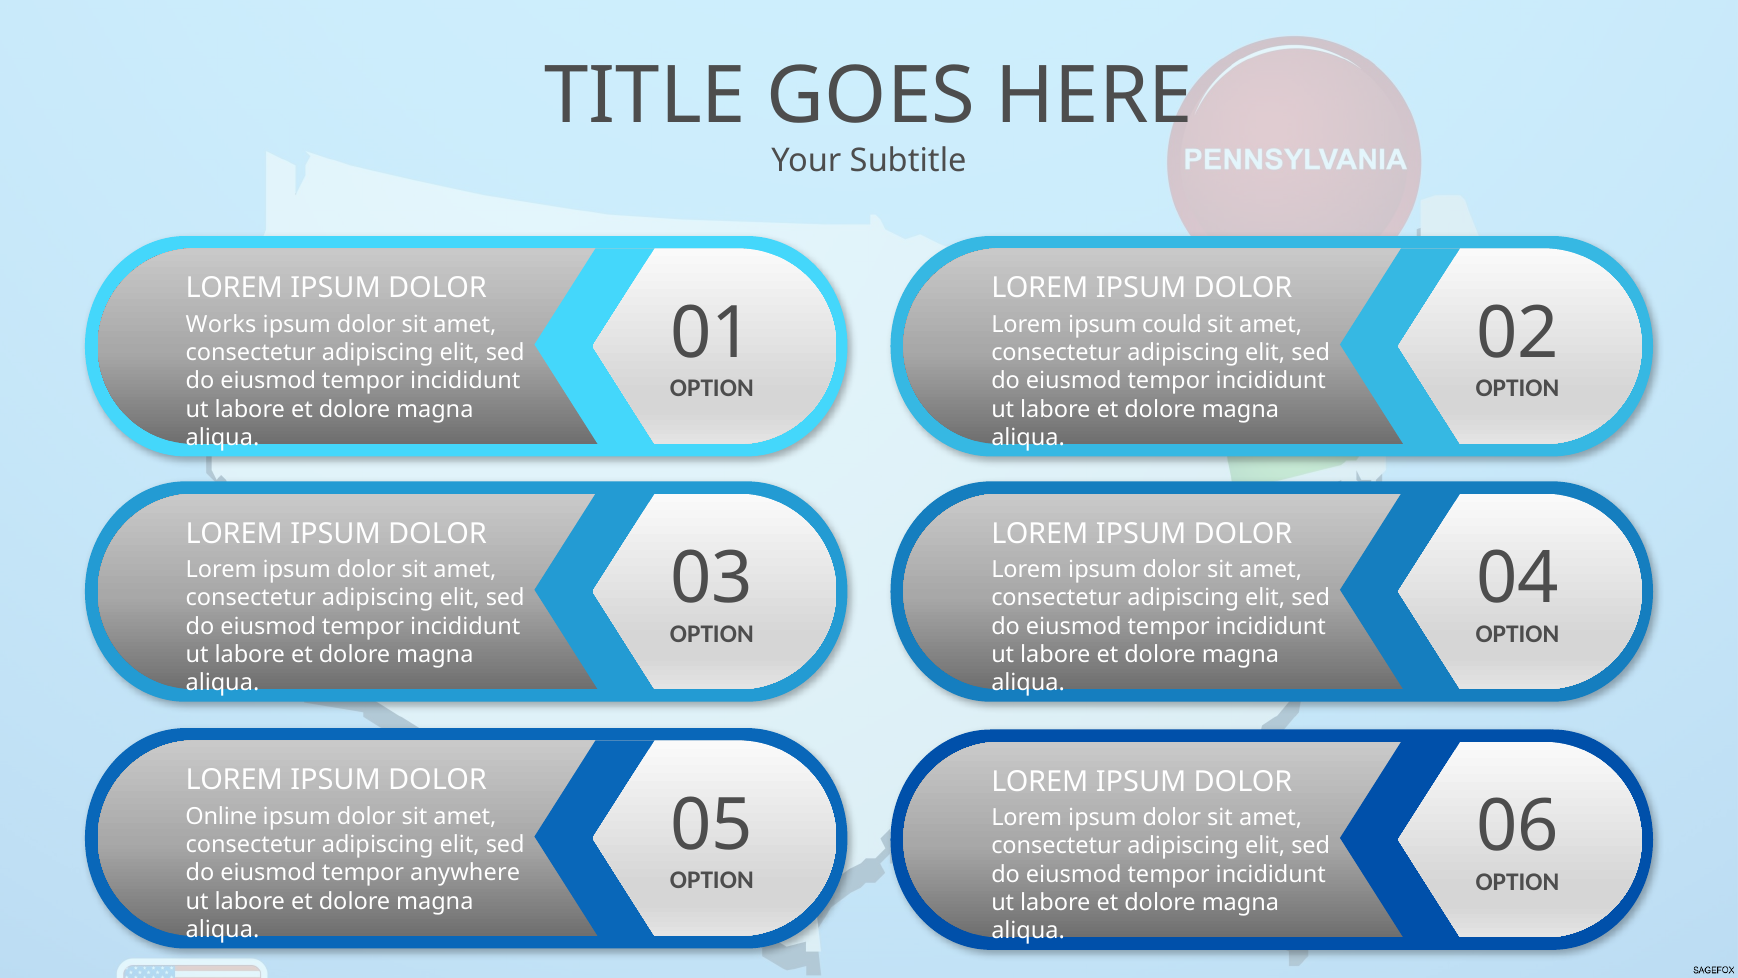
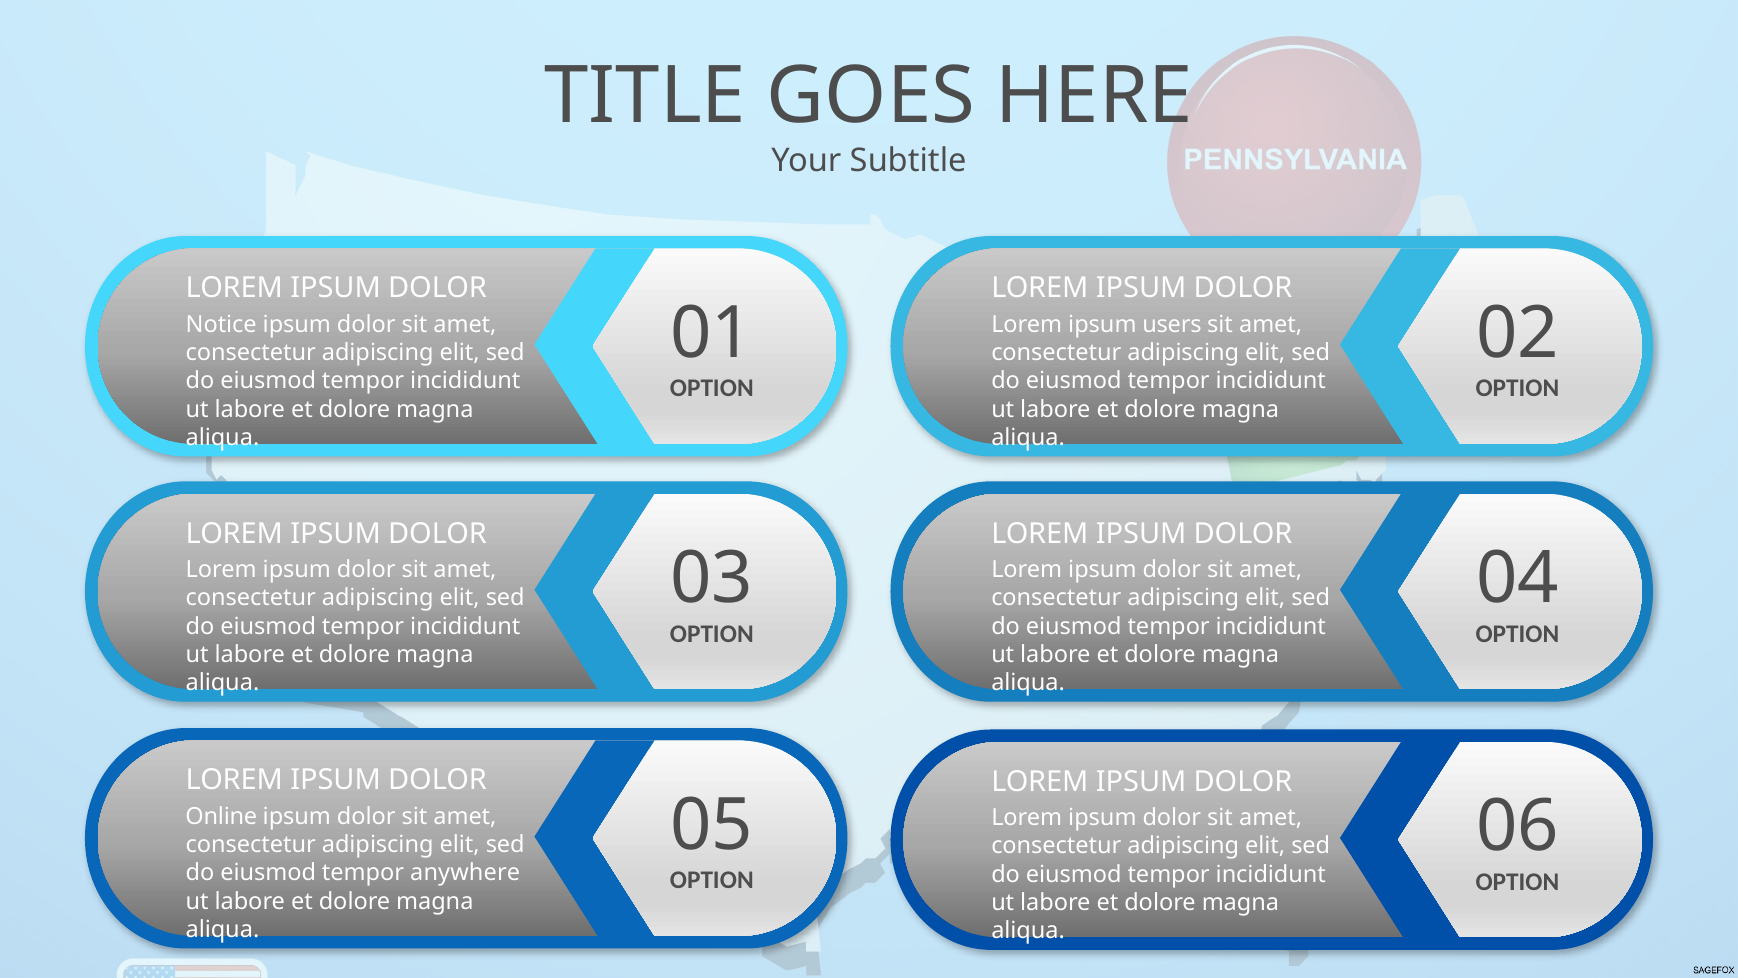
Works: Works -> Notice
could: could -> users
